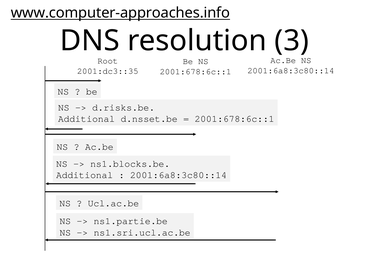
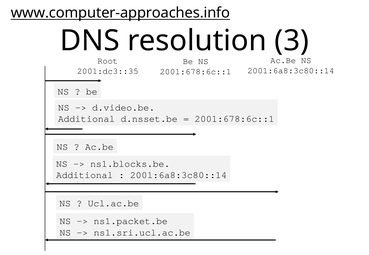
d.risks.be: d.risks.be -> d.video.be
ns1.partie.be: ns1.partie.be -> ns1.packet.be
